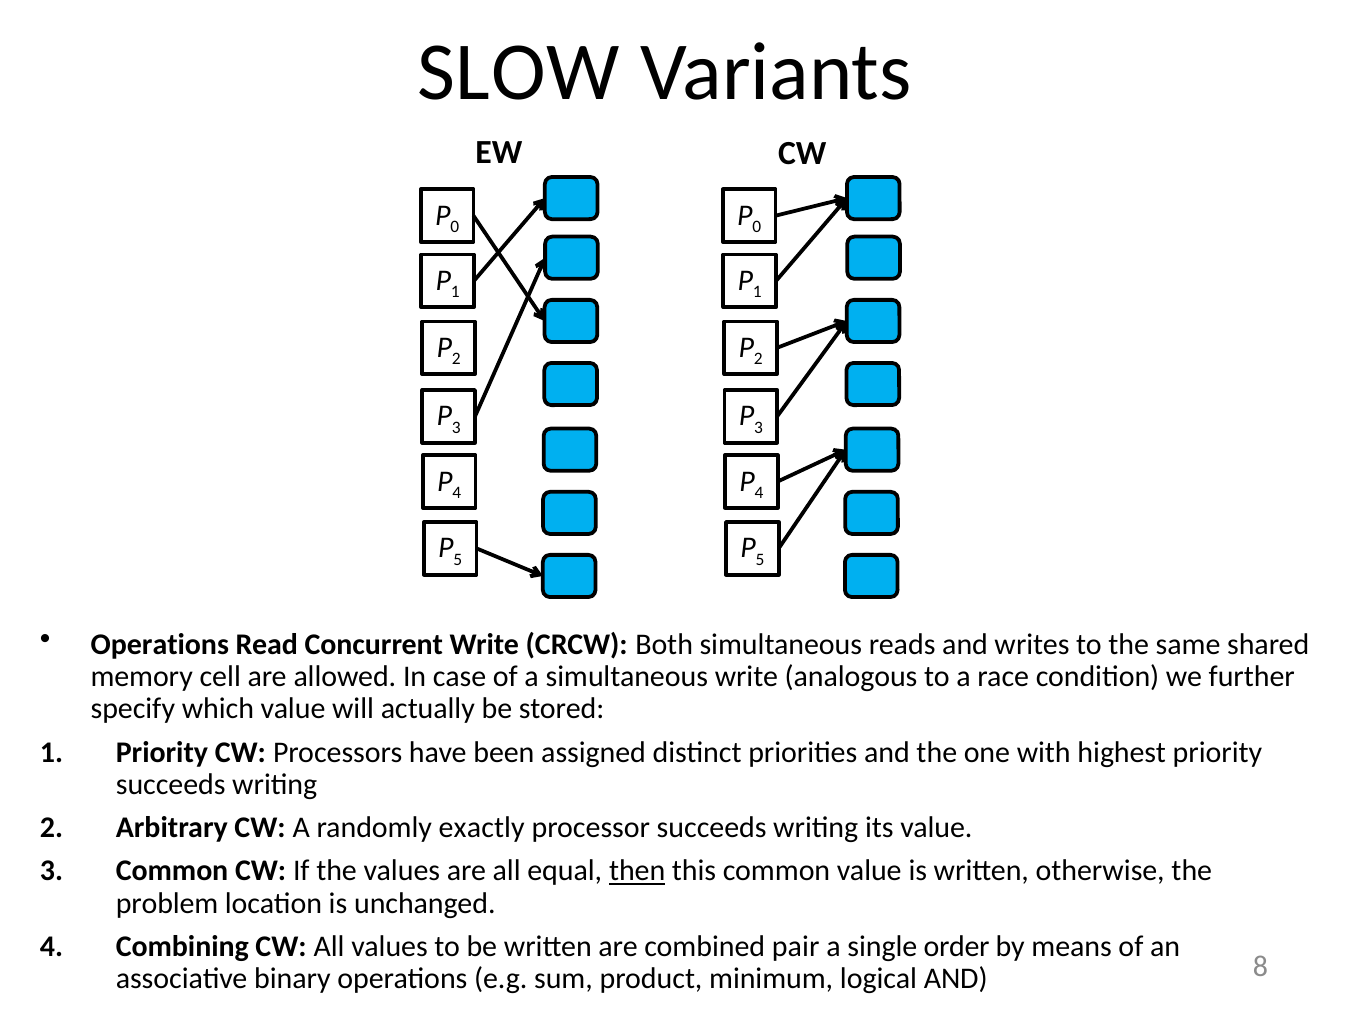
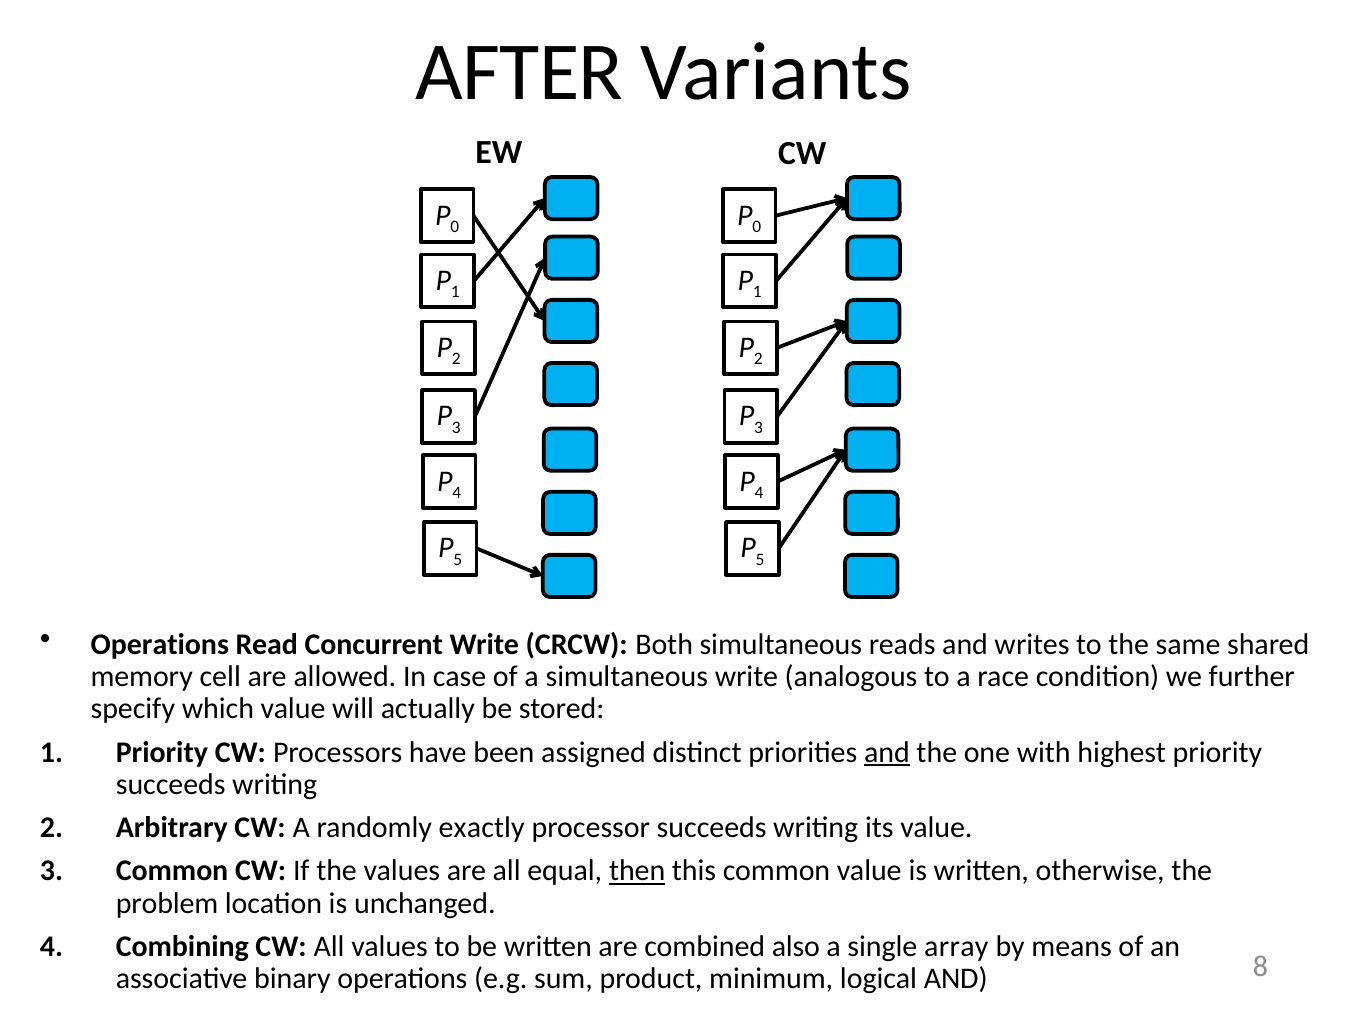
SLOW: SLOW -> AFTER
and at (887, 752) underline: none -> present
pair: pair -> also
order: order -> array
